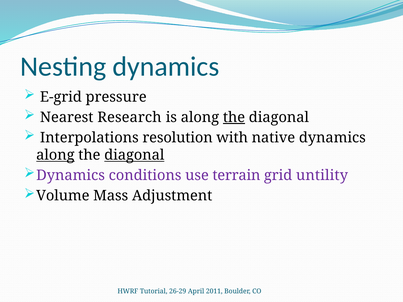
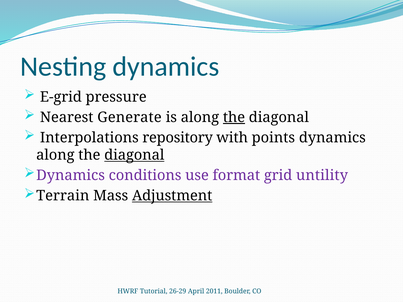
Research: Research -> Generate
resolution: resolution -> repository
native: native -> points
along at (55, 155) underline: present -> none
terrain: terrain -> format
Volume: Volume -> Terrain
Adjustment underline: none -> present
